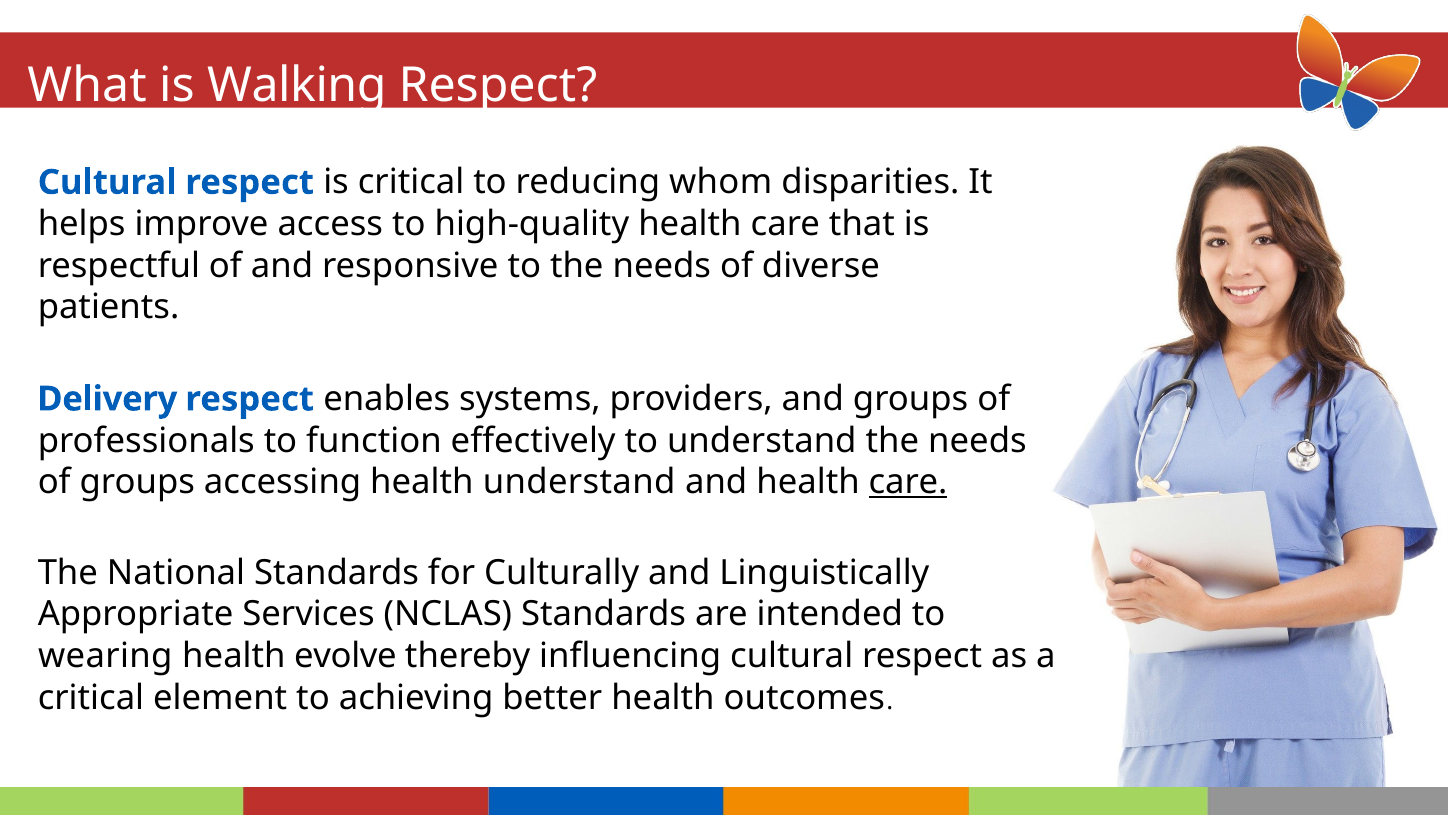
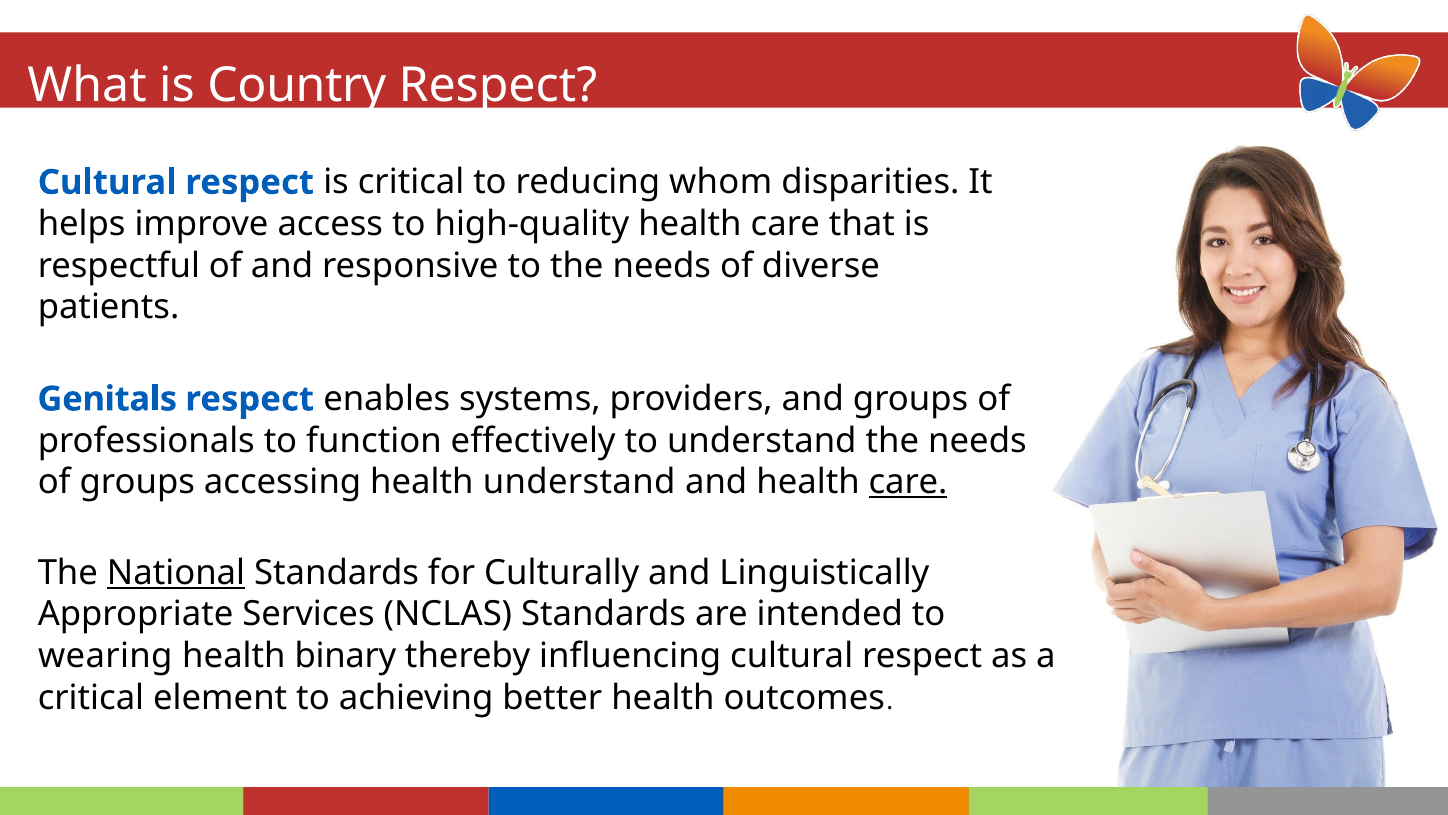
Walking: Walking -> Country
Delivery: Delivery -> Genitals
National underline: none -> present
evolve: evolve -> binary
